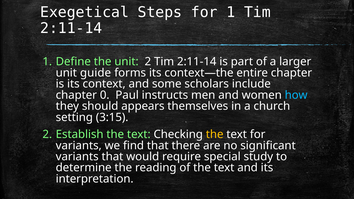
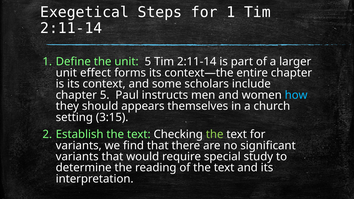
unit 2: 2 -> 5
guide: guide -> effect
chapter 0: 0 -> 5
the at (215, 134) colour: yellow -> light green
